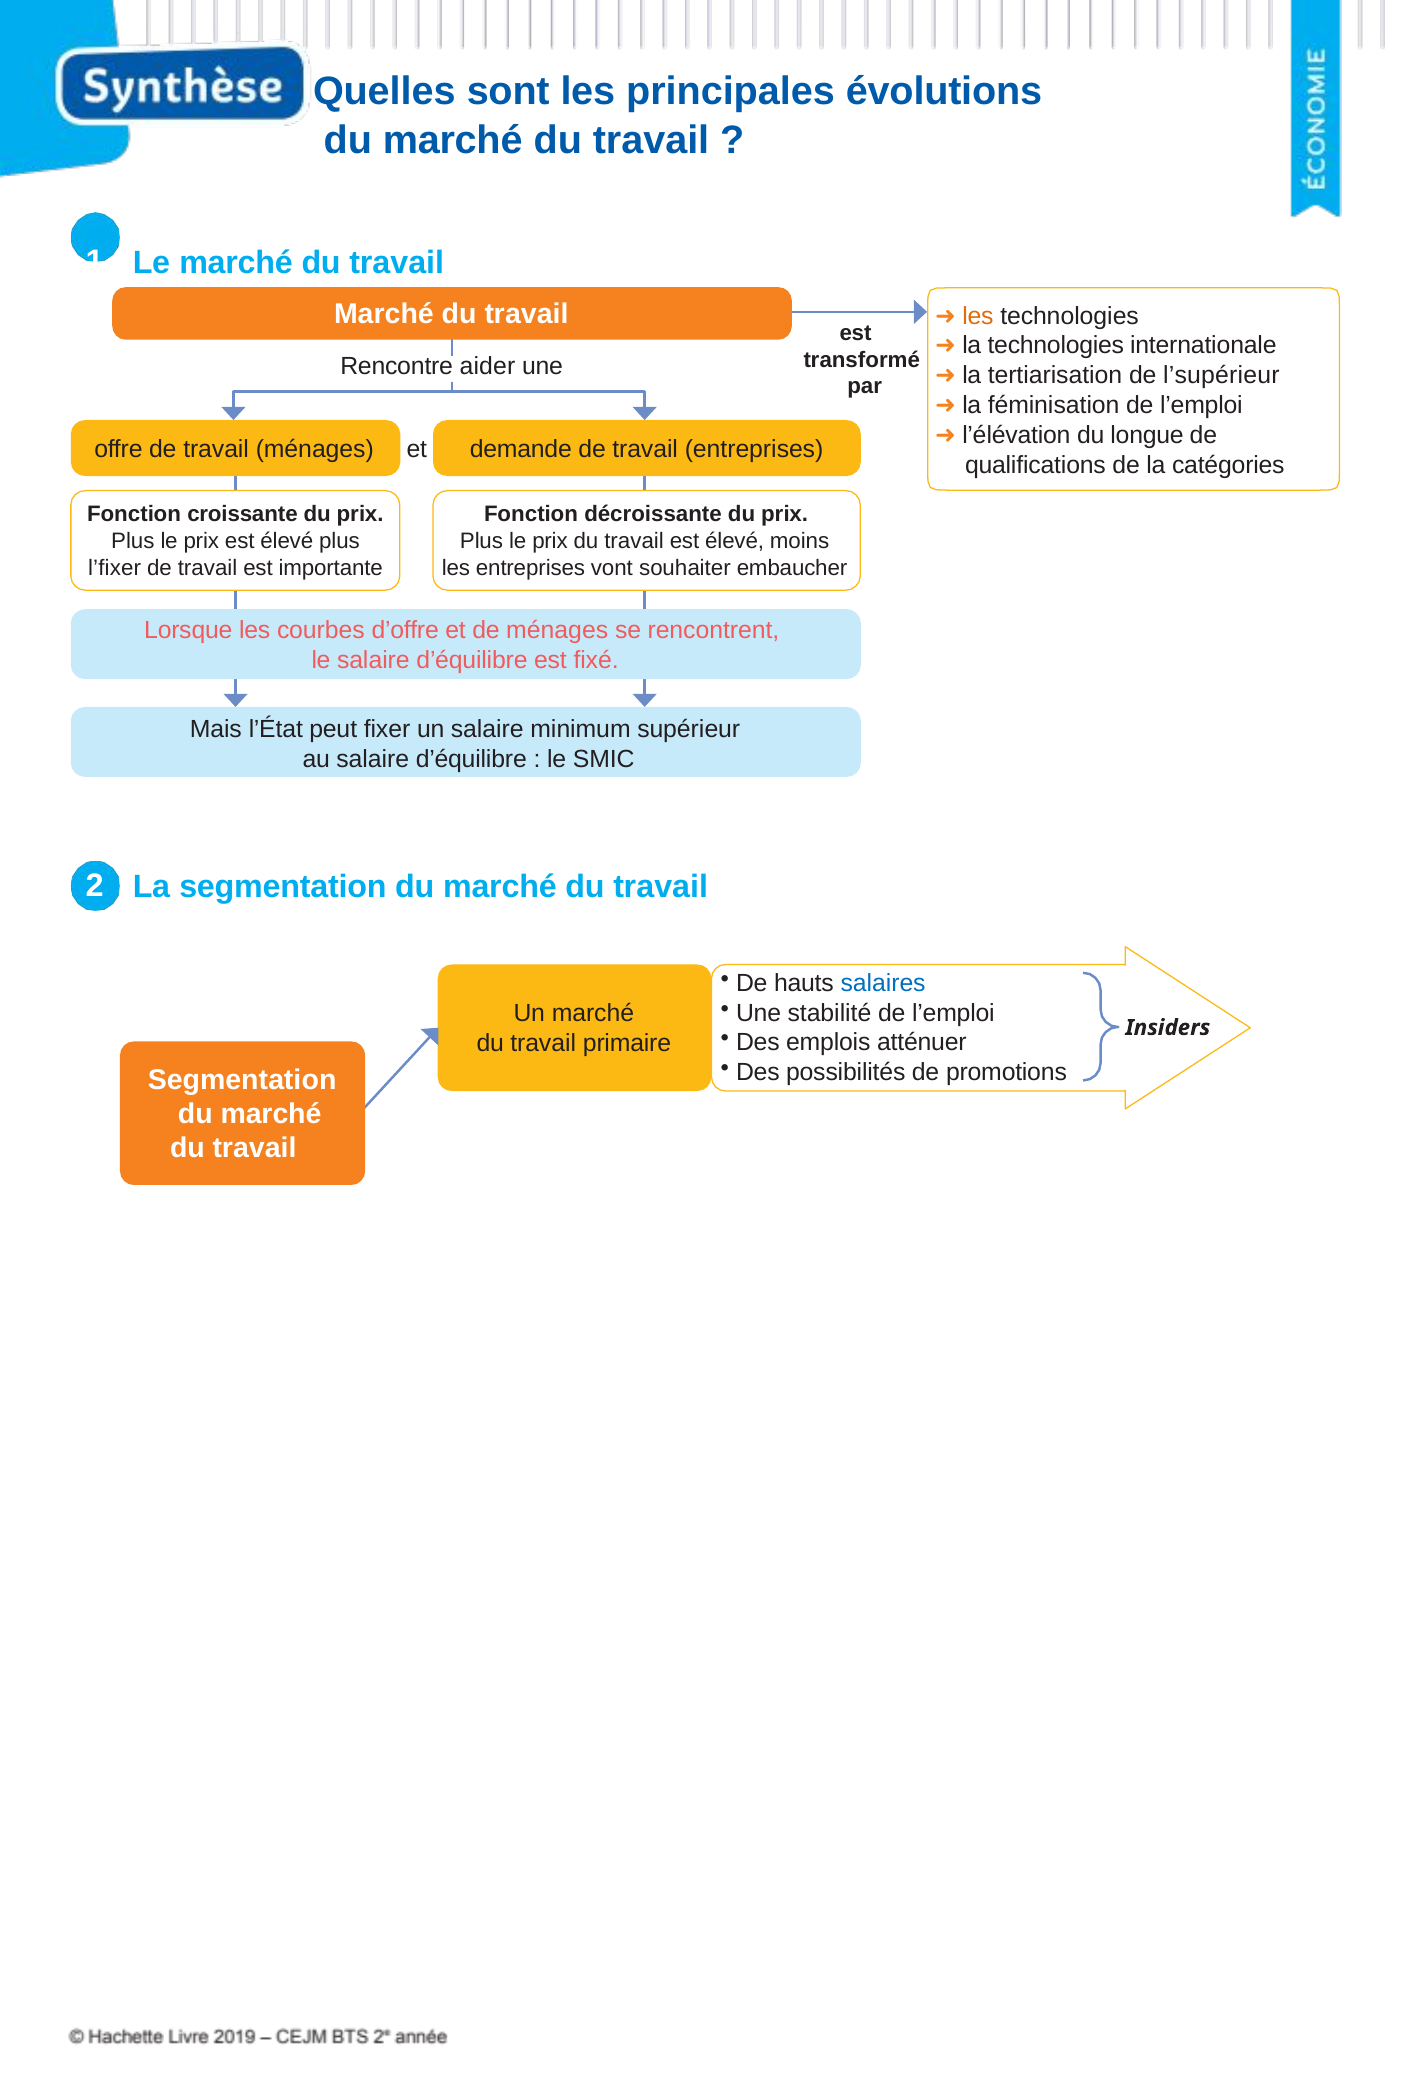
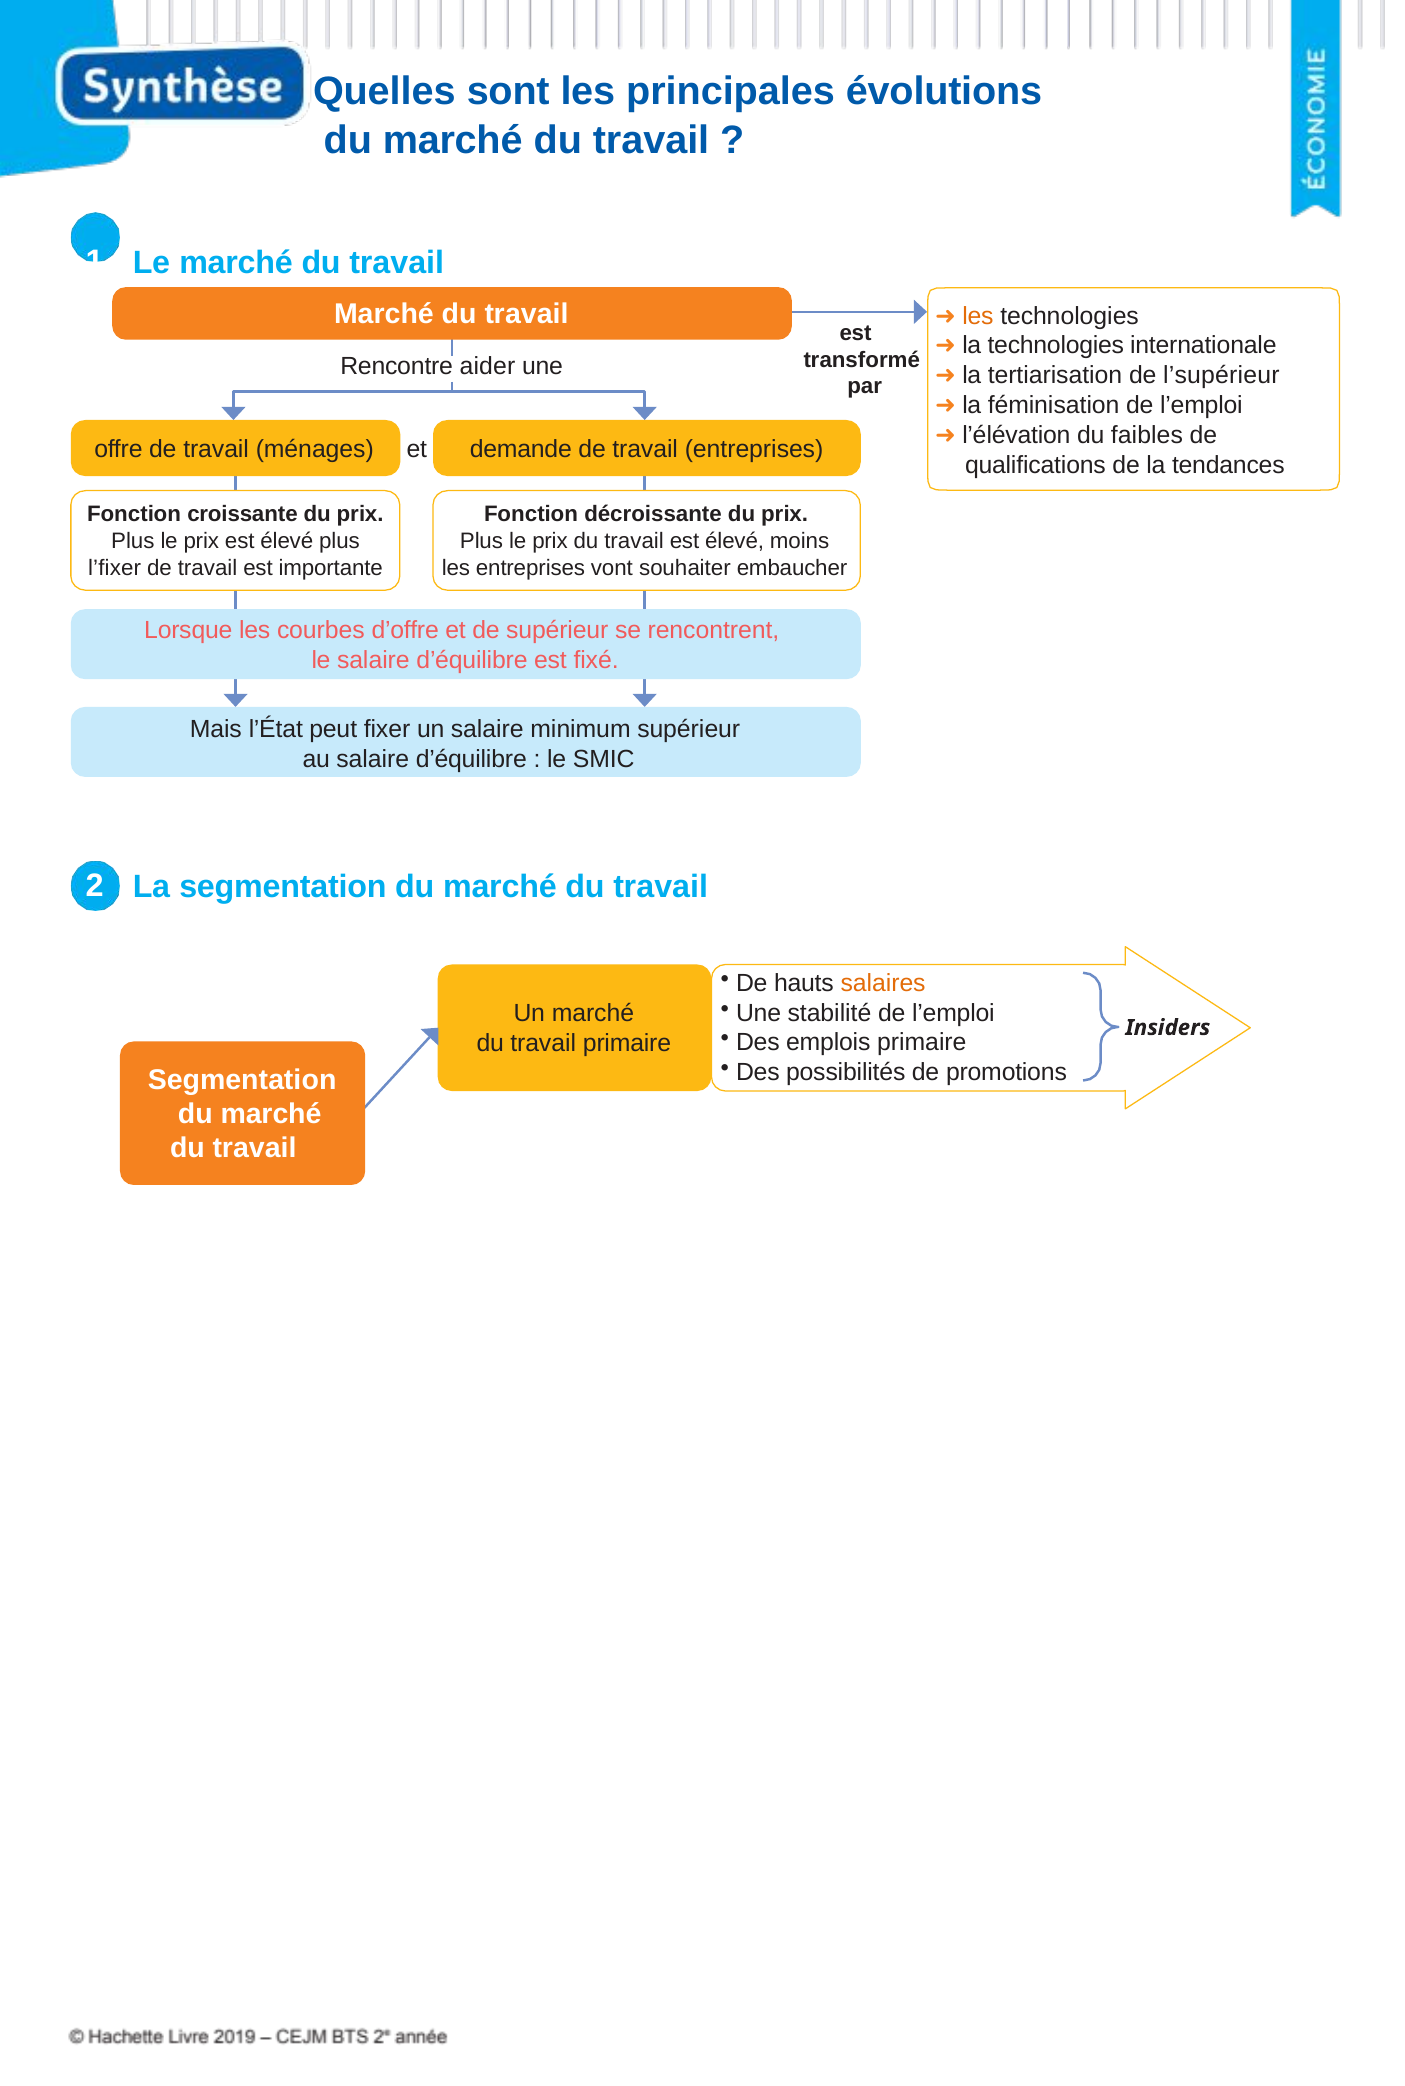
longue: longue -> faibles
catégories: catégories -> tendances
de ménages: ménages -> supérieur
salaires colour: blue -> orange
emplois atténuer: atténuer -> primaire
